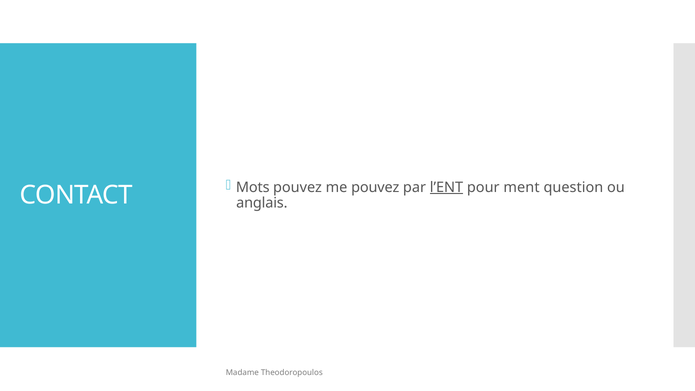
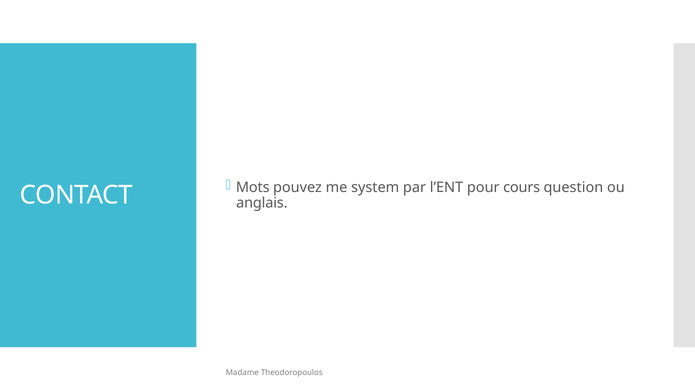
me pouvez: pouvez -> system
l’ENT underline: present -> none
ment: ment -> cours
